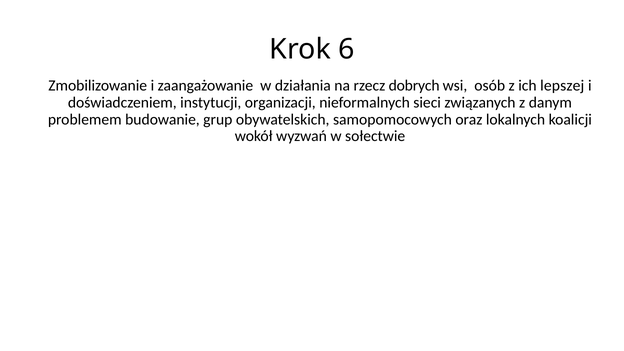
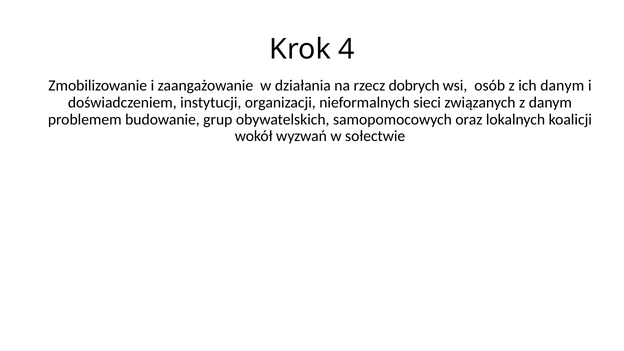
6: 6 -> 4
ich lepszej: lepszej -> danym
